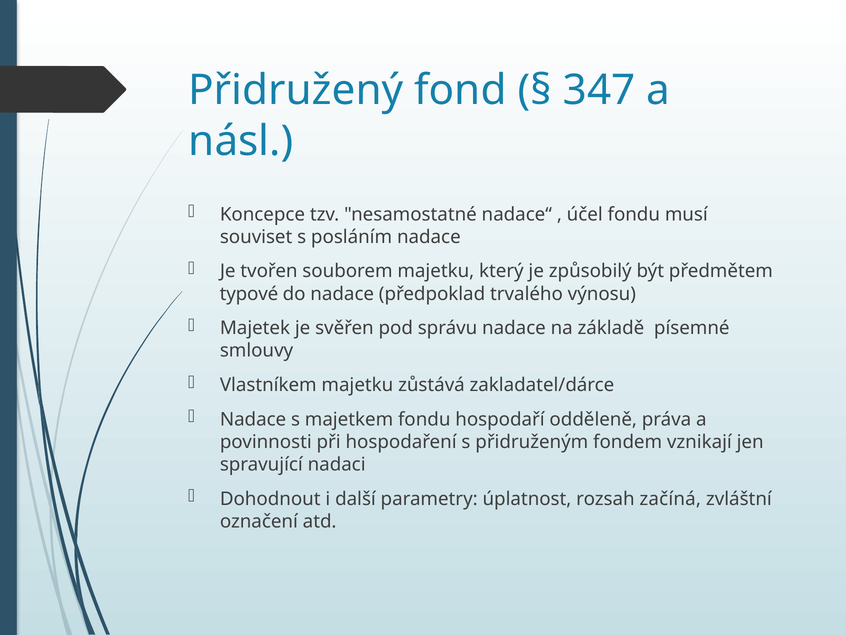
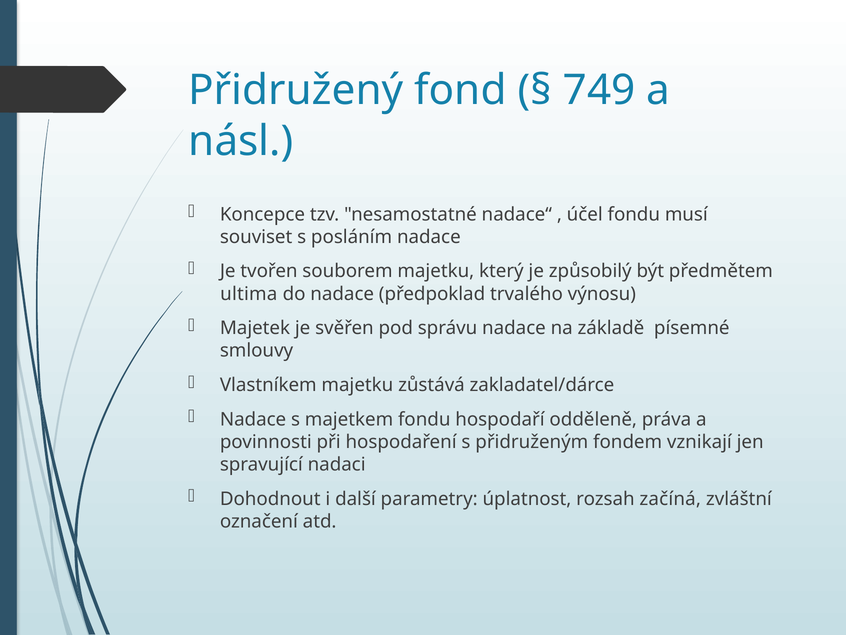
347: 347 -> 749
typové: typové -> ultima
